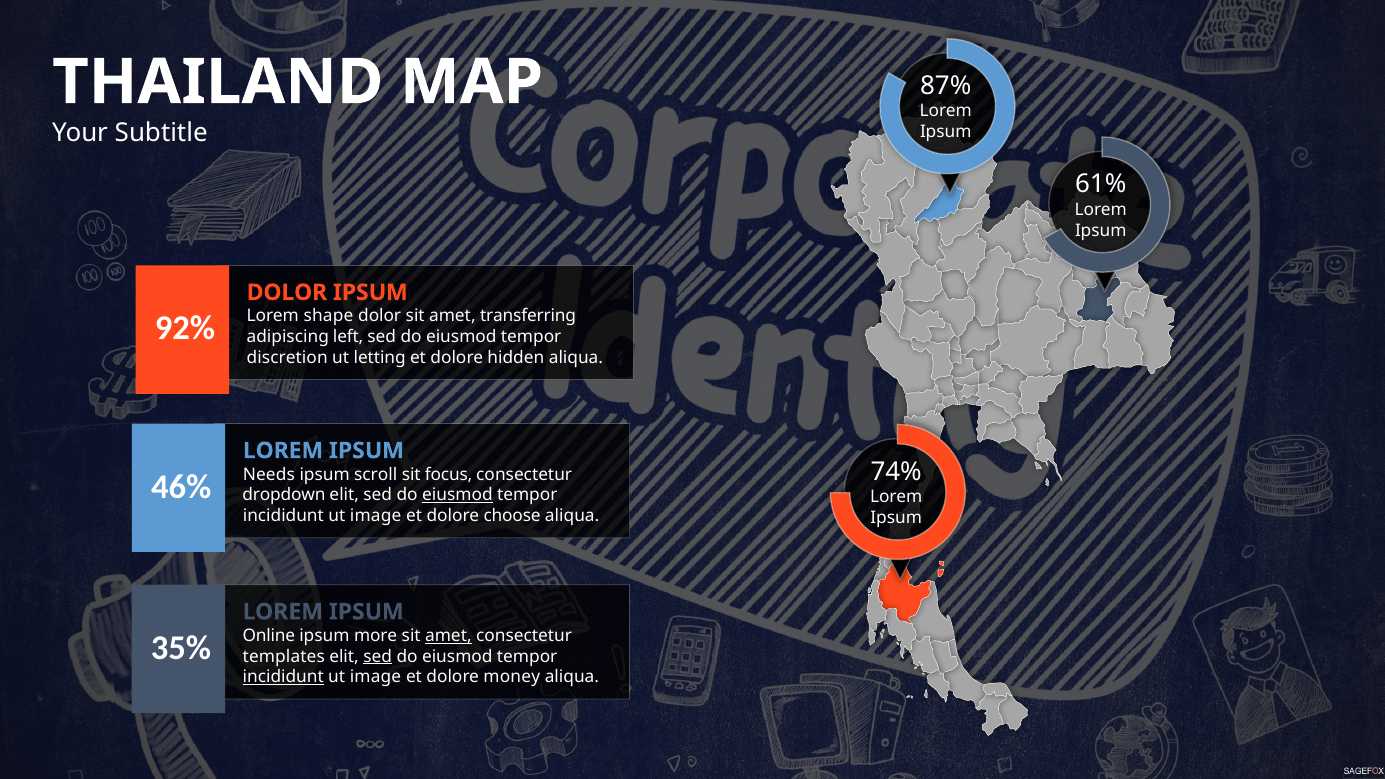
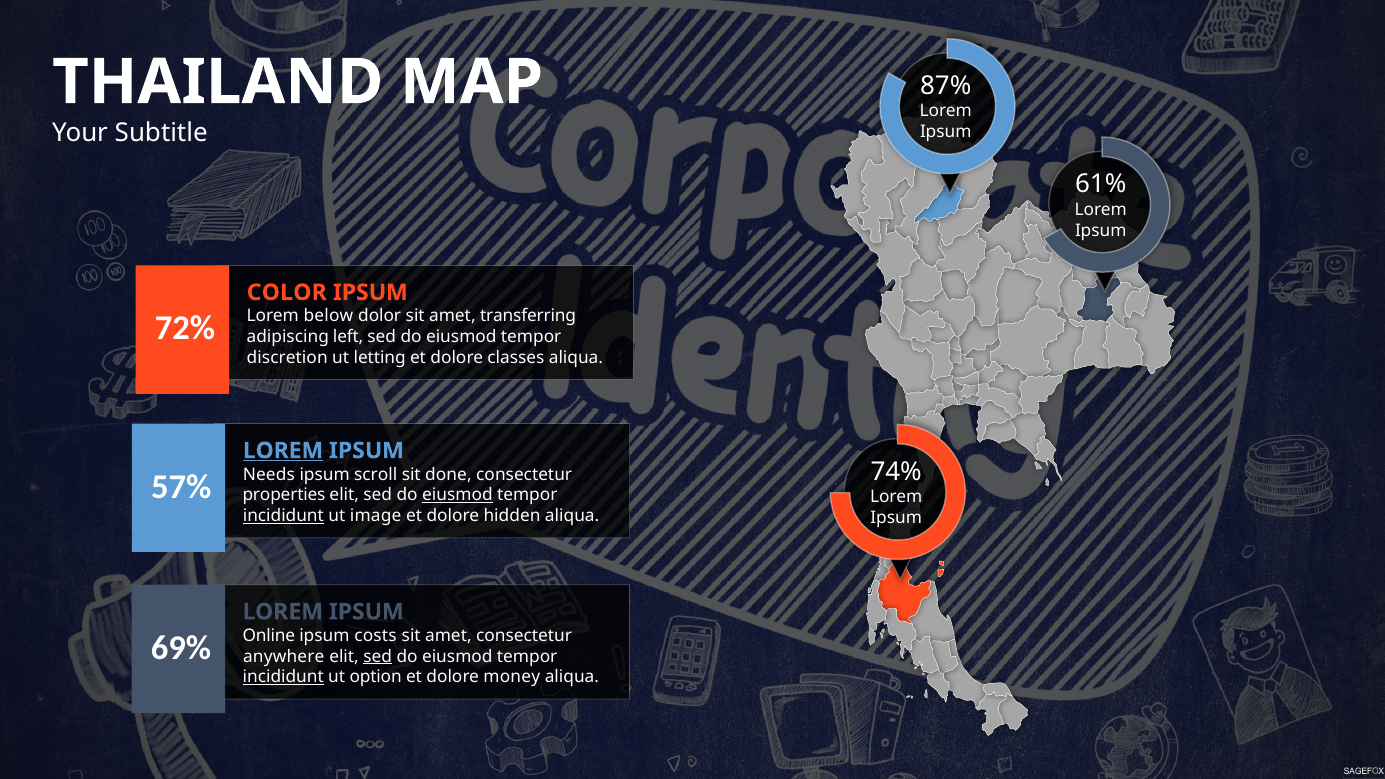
DOLOR at (287, 292): DOLOR -> COLOR
shape: shape -> below
92%: 92% -> 72%
hidden: hidden -> classes
LOREM at (283, 451) underline: none -> present
focus: focus -> done
46%: 46% -> 57%
dropdown: dropdown -> properties
incididunt at (283, 516) underline: none -> present
choose: choose -> hidden
more: more -> costs
amet at (448, 636) underline: present -> none
35%: 35% -> 69%
templates: templates -> anywhere
image at (376, 677): image -> option
